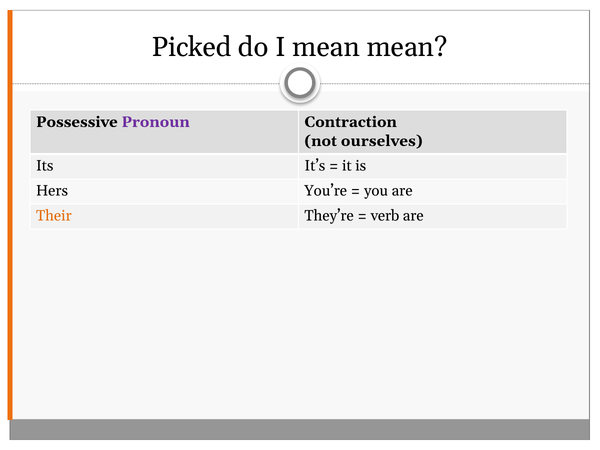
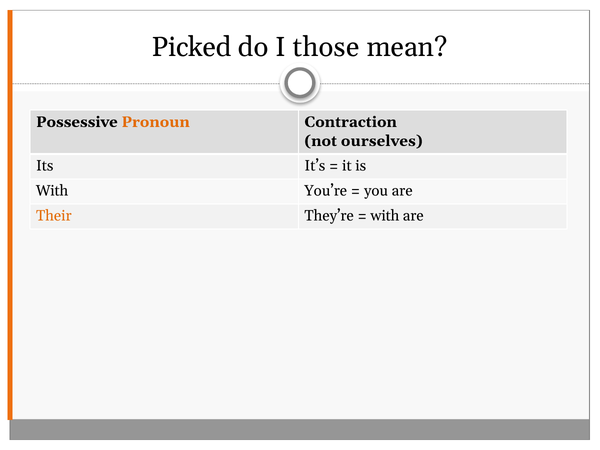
I mean: mean -> those
Pronoun colour: purple -> orange
Hers at (52, 191): Hers -> With
verb at (385, 216): verb -> with
